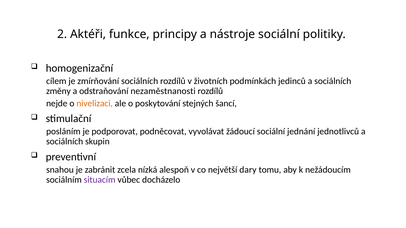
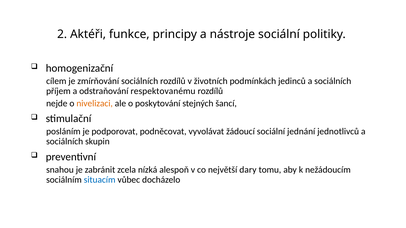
změny: změny -> příjem
nezaměstnanosti: nezaměstnanosti -> respektovanému
situacím colour: purple -> blue
